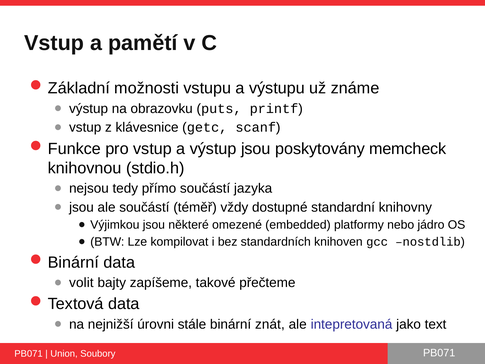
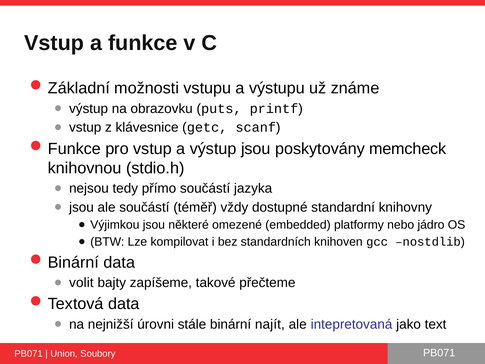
pamětí: pamětí -> funkce
znát: znát -> najít
